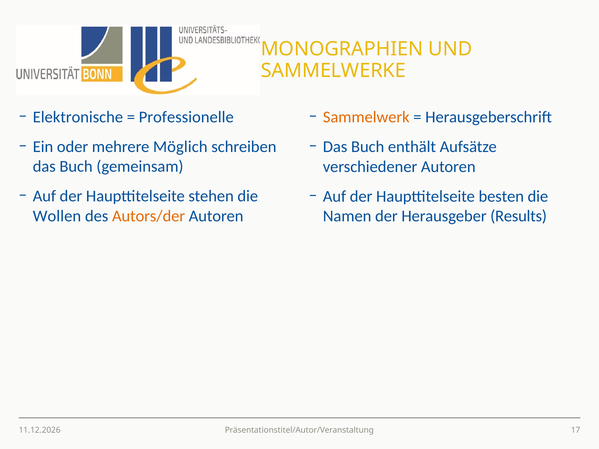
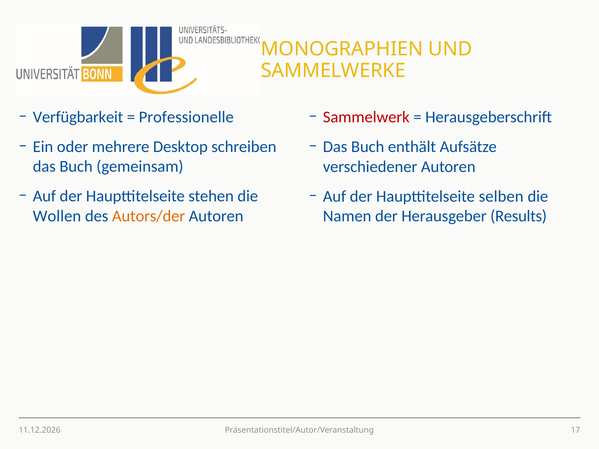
Elektronische: Elektronische -> Verfügbarkeit
Sammelwerk colour: orange -> red
Möglich: Möglich -> Desktop
besten: besten -> selben
